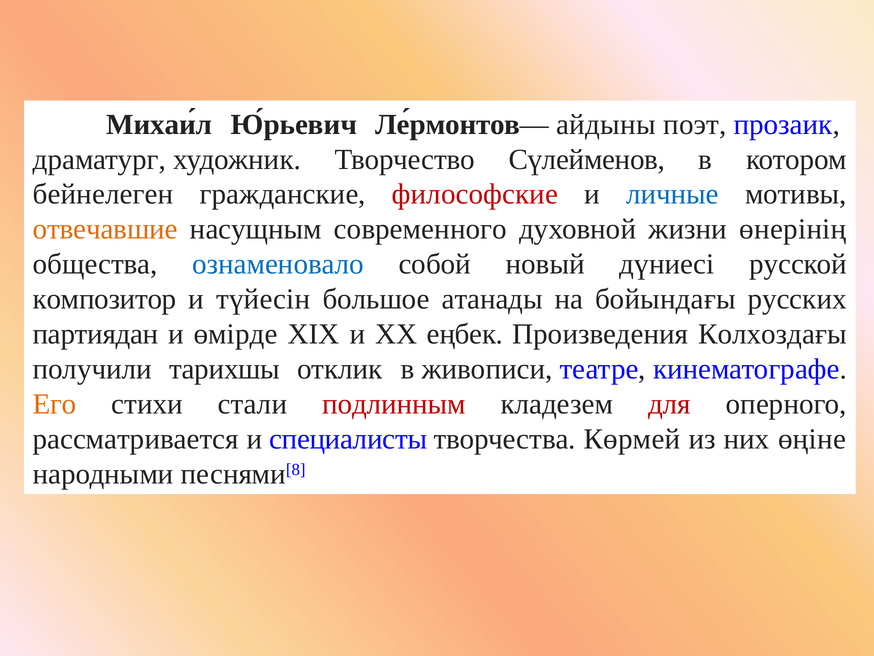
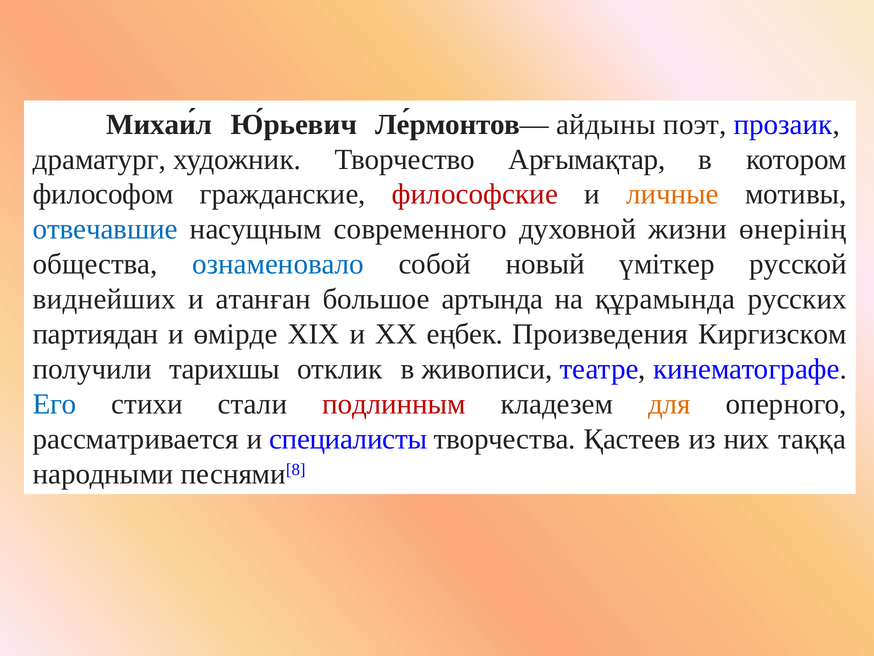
Сүлейменов: Сүлейменов -> Арғымақтар
бейнелеген: бейнелеген -> философом
личные colour: blue -> orange
отвечавшие colour: orange -> blue
дүниесі: дүниесі -> үміткер
композитор: композитор -> виднейших
түйесін: түйесін -> атанған
атанады: атанады -> артында
бойындағы: бойындағы -> құрамында
Колхоздағы: Колхоздағы -> Киргизском
Его colour: orange -> blue
для colour: red -> orange
Көрмей: Көрмей -> Қастеев
өңіне: өңіне -> таққа
